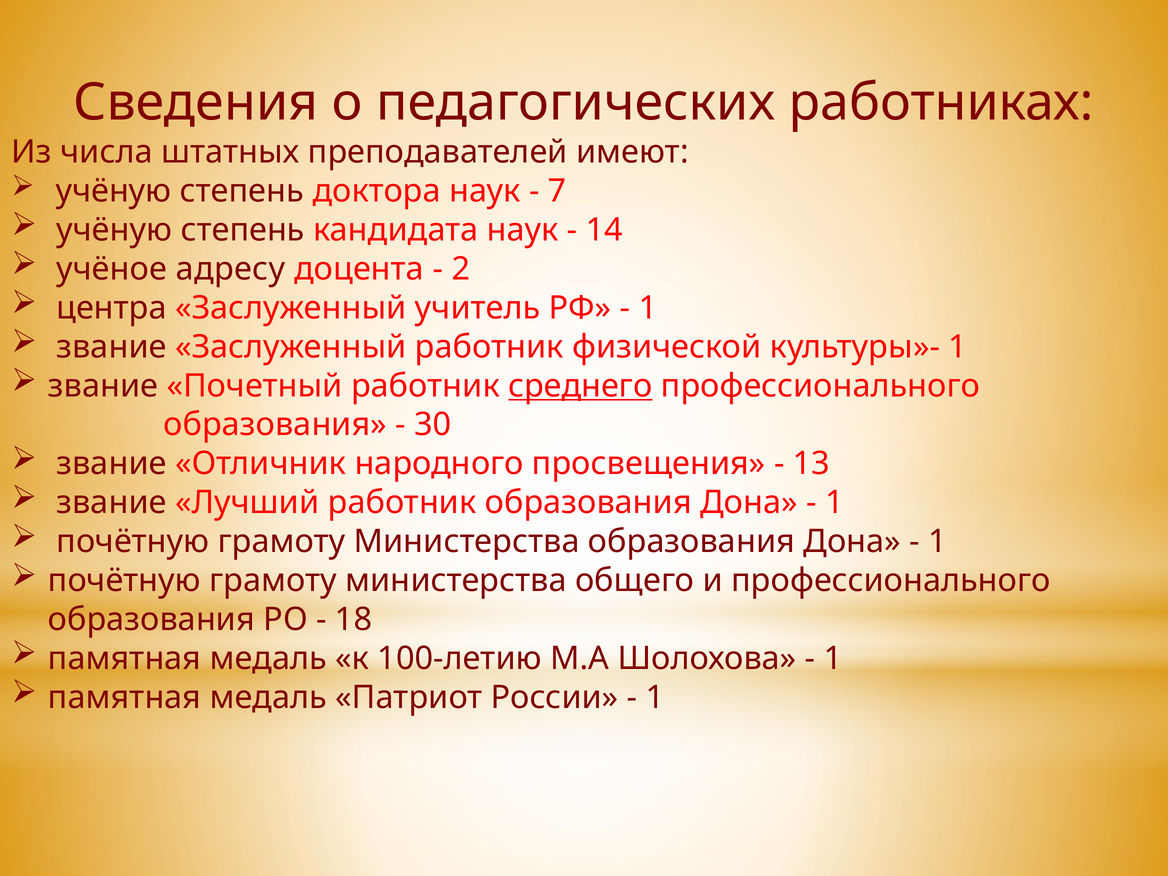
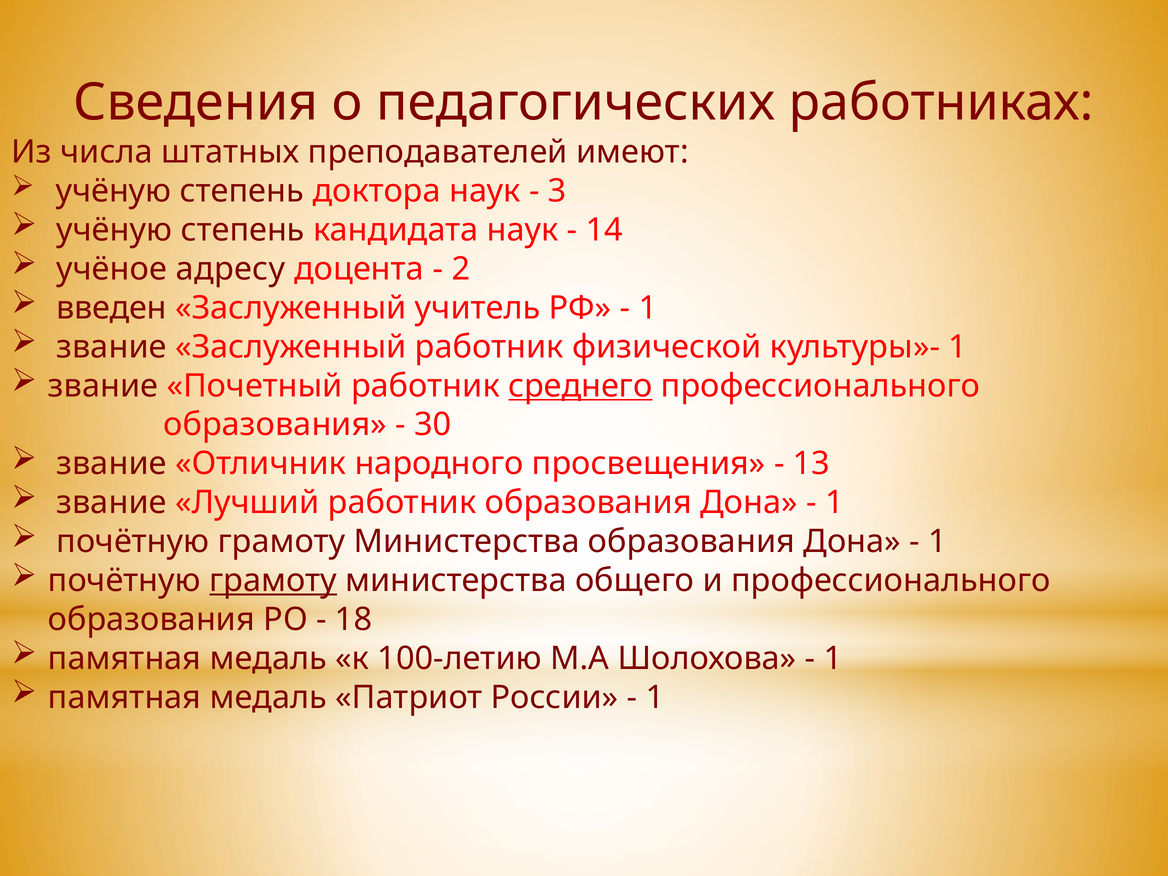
7: 7 -> 3
центра: центра -> введен
грамоту at (273, 581) underline: none -> present
